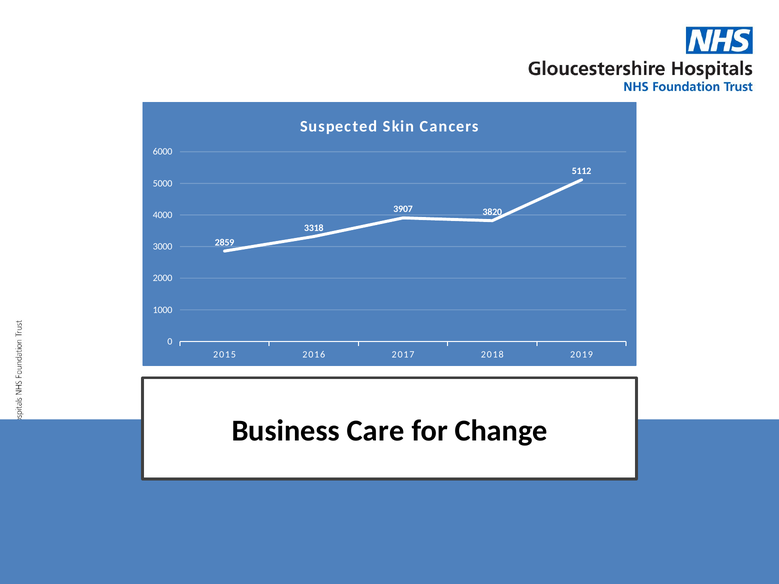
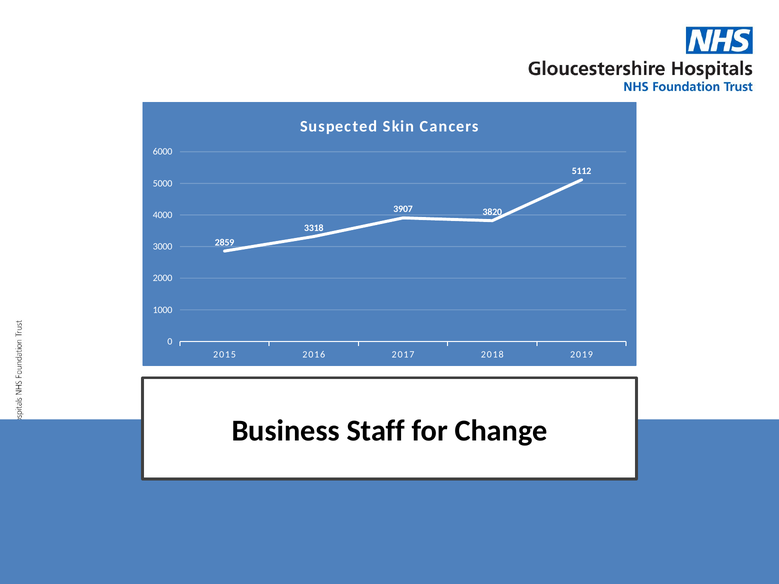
Care: Care -> Staff
